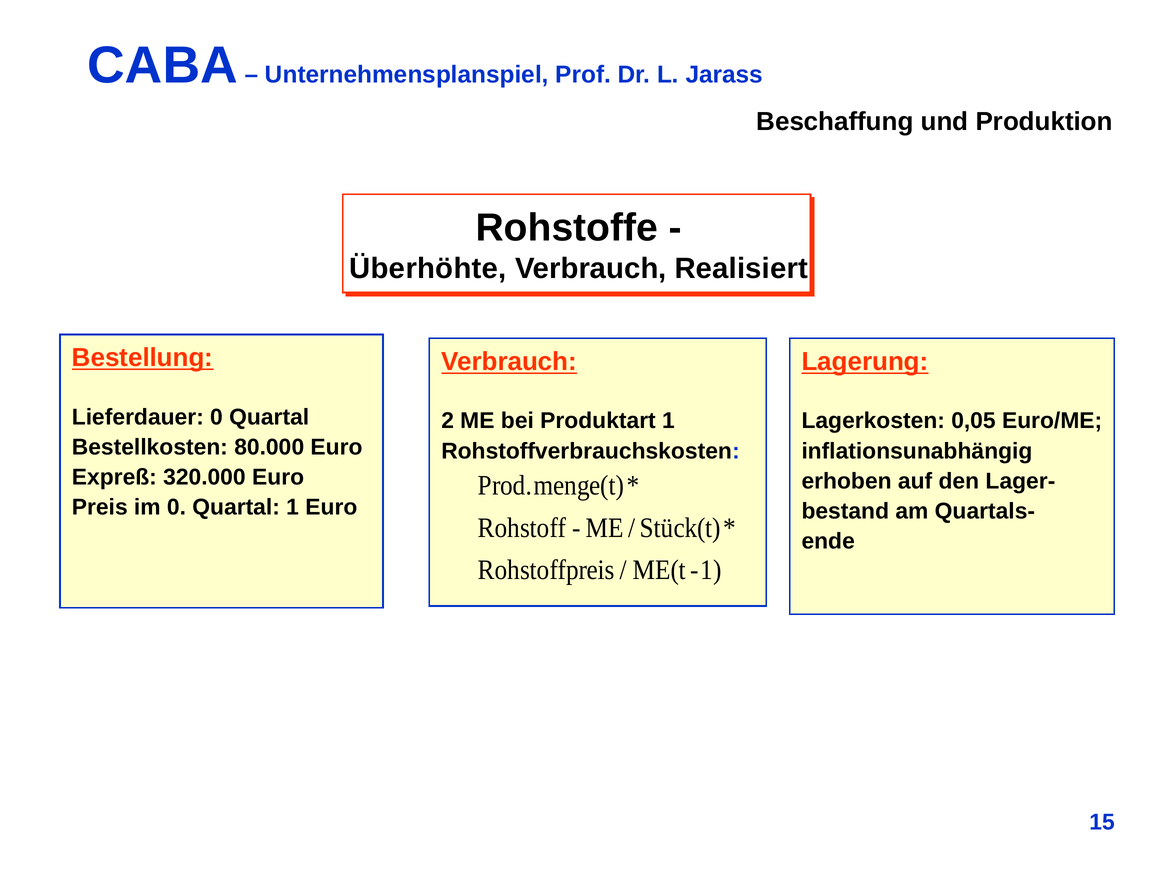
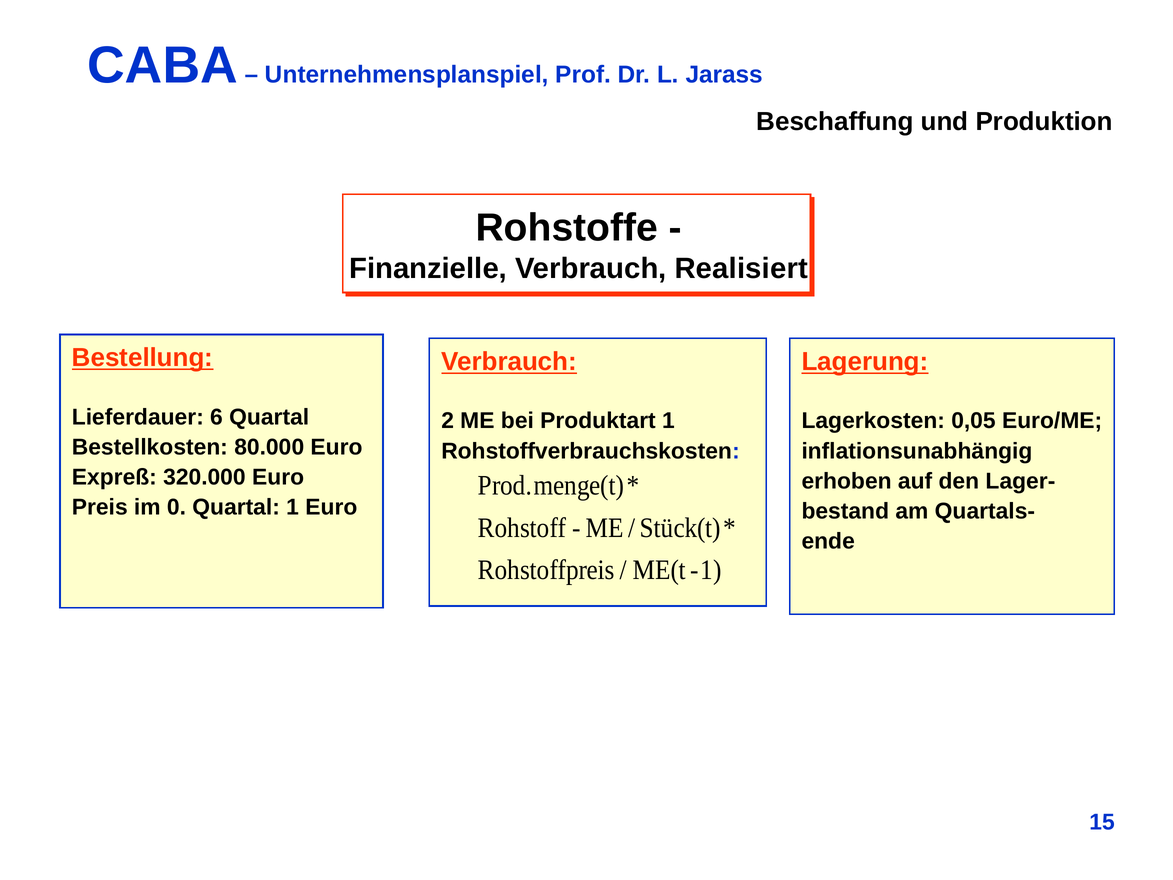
Überhöhte: Überhöhte -> Finanzielle
Lieferdauer 0: 0 -> 6
